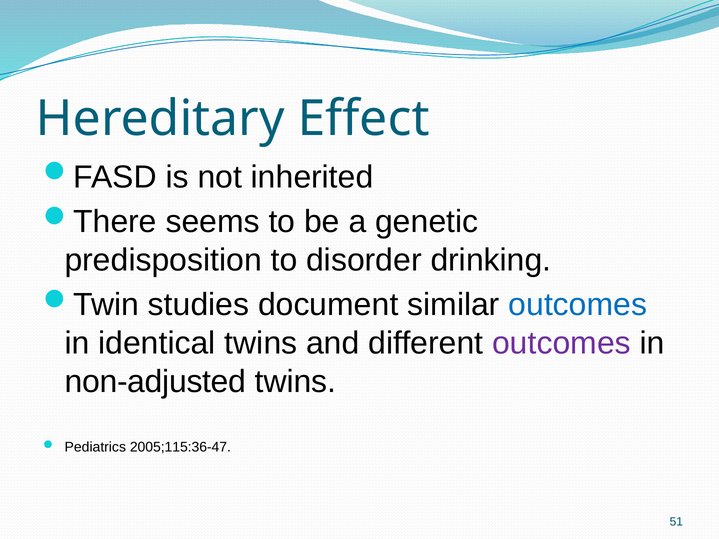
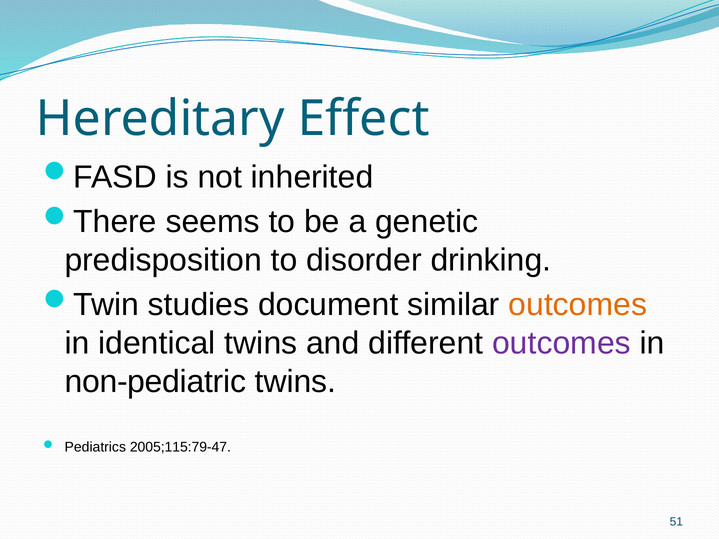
outcomes at (578, 305) colour: blue -> orange
non-adjusted: non-adjusted -> non-pediatric
2005;115:36-47: 2005;115:36-47 -> 2005;115:79-47
